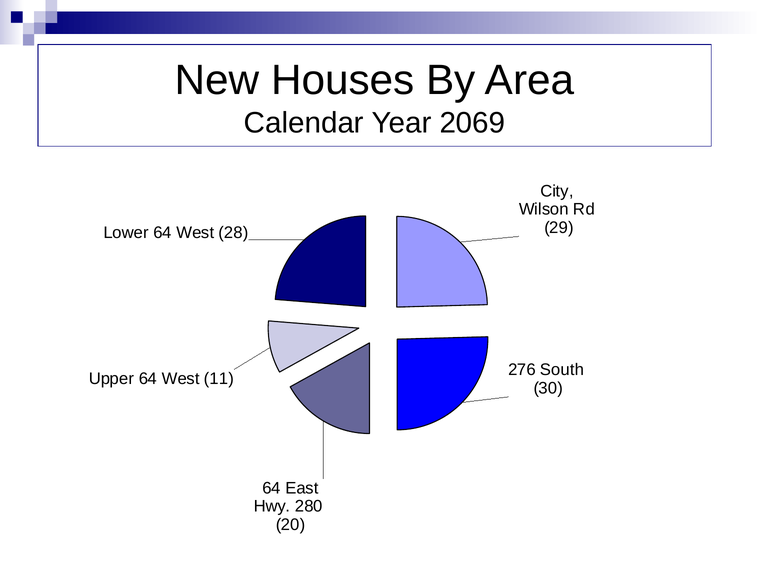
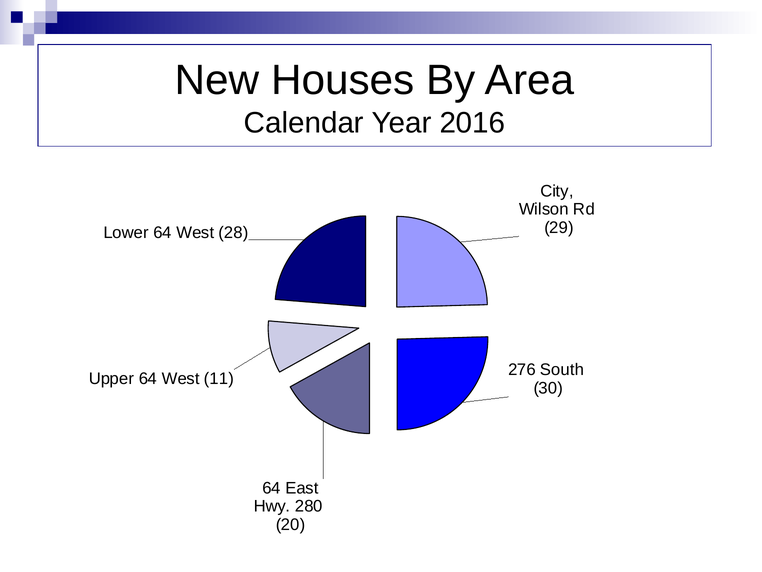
2069: 2069 -> 2016
